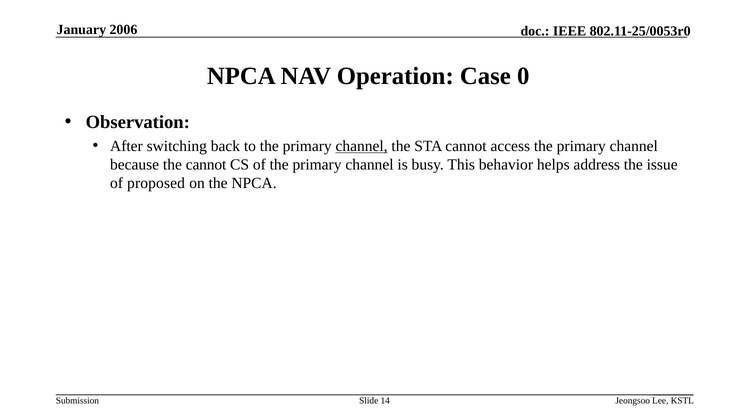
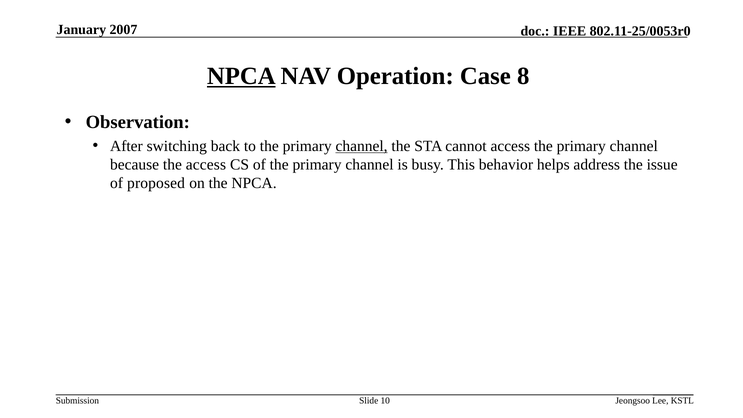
2006: 2006 -> 2007
NPCA at (241, 76) underline: none -> present
0: 0 -> 8
the cannot: cannot -> access
14: 14 -> 10
